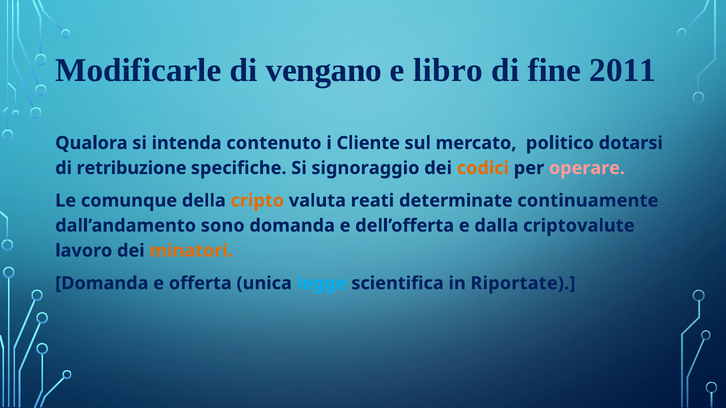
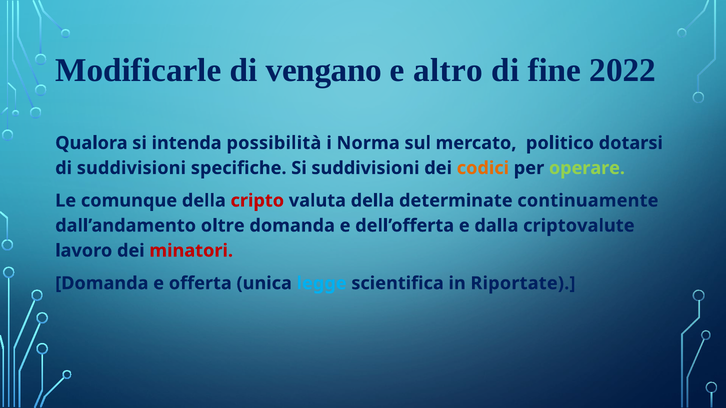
libro: libro -> altro
2011: 2011 -> 2022
contenuto: contenuto -> possibilità
Cliente: Cliente -> Norma
di retribuzione: retribuzione -> suddivisioni
Si signoraggio: signoraggio -> suddivisioni
operare colour: pink -> light green
cripto colour: orange -> red
valuta reati: reati -> della
sono: sono -> oltre
minatori colour: orange -> red
